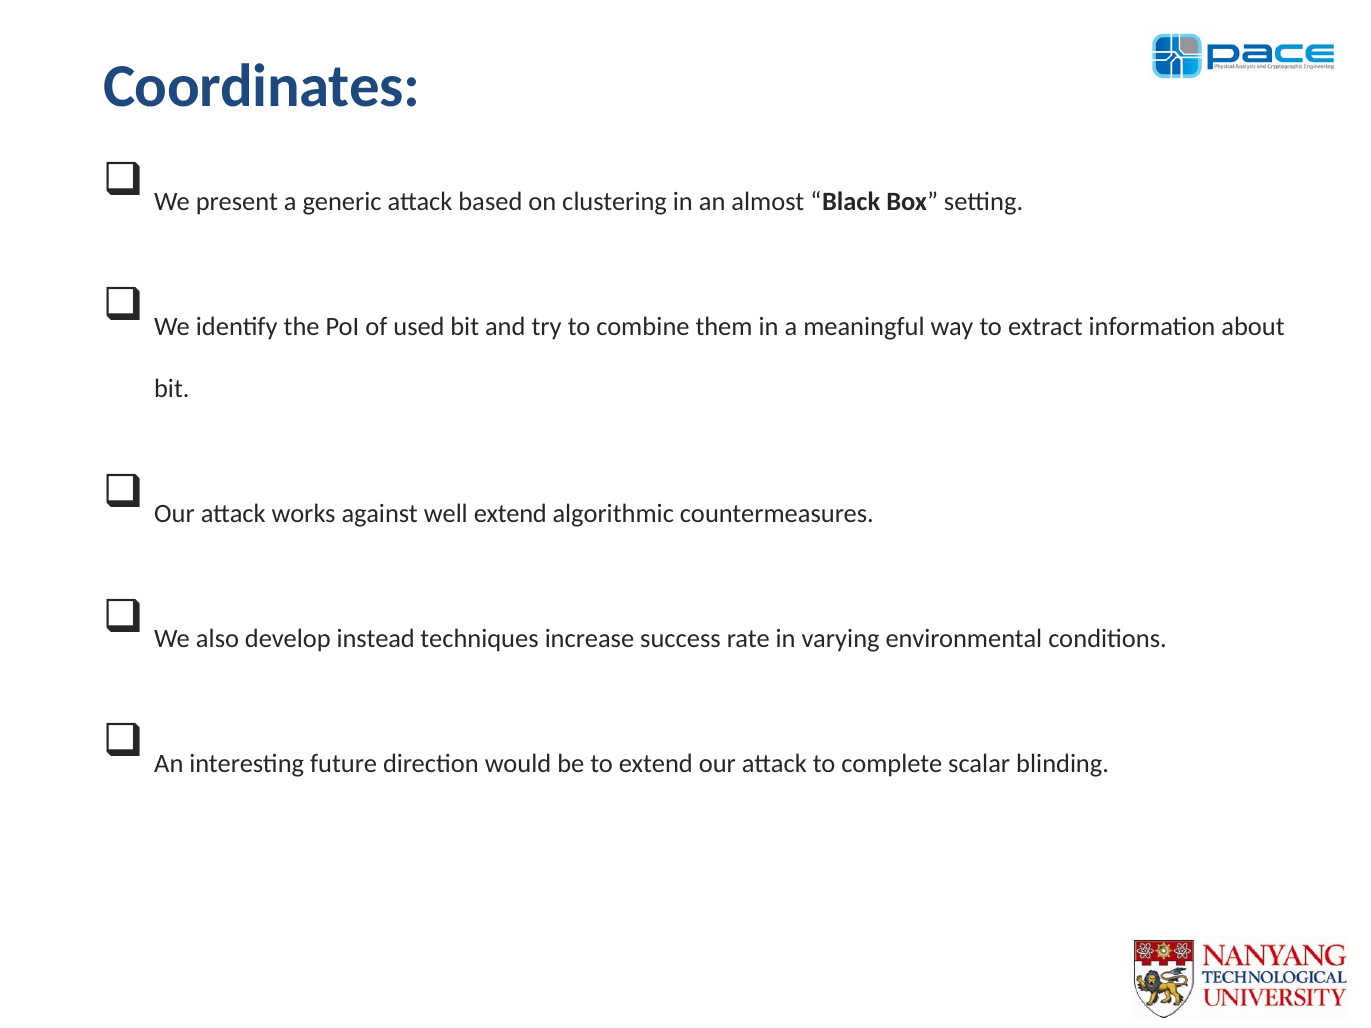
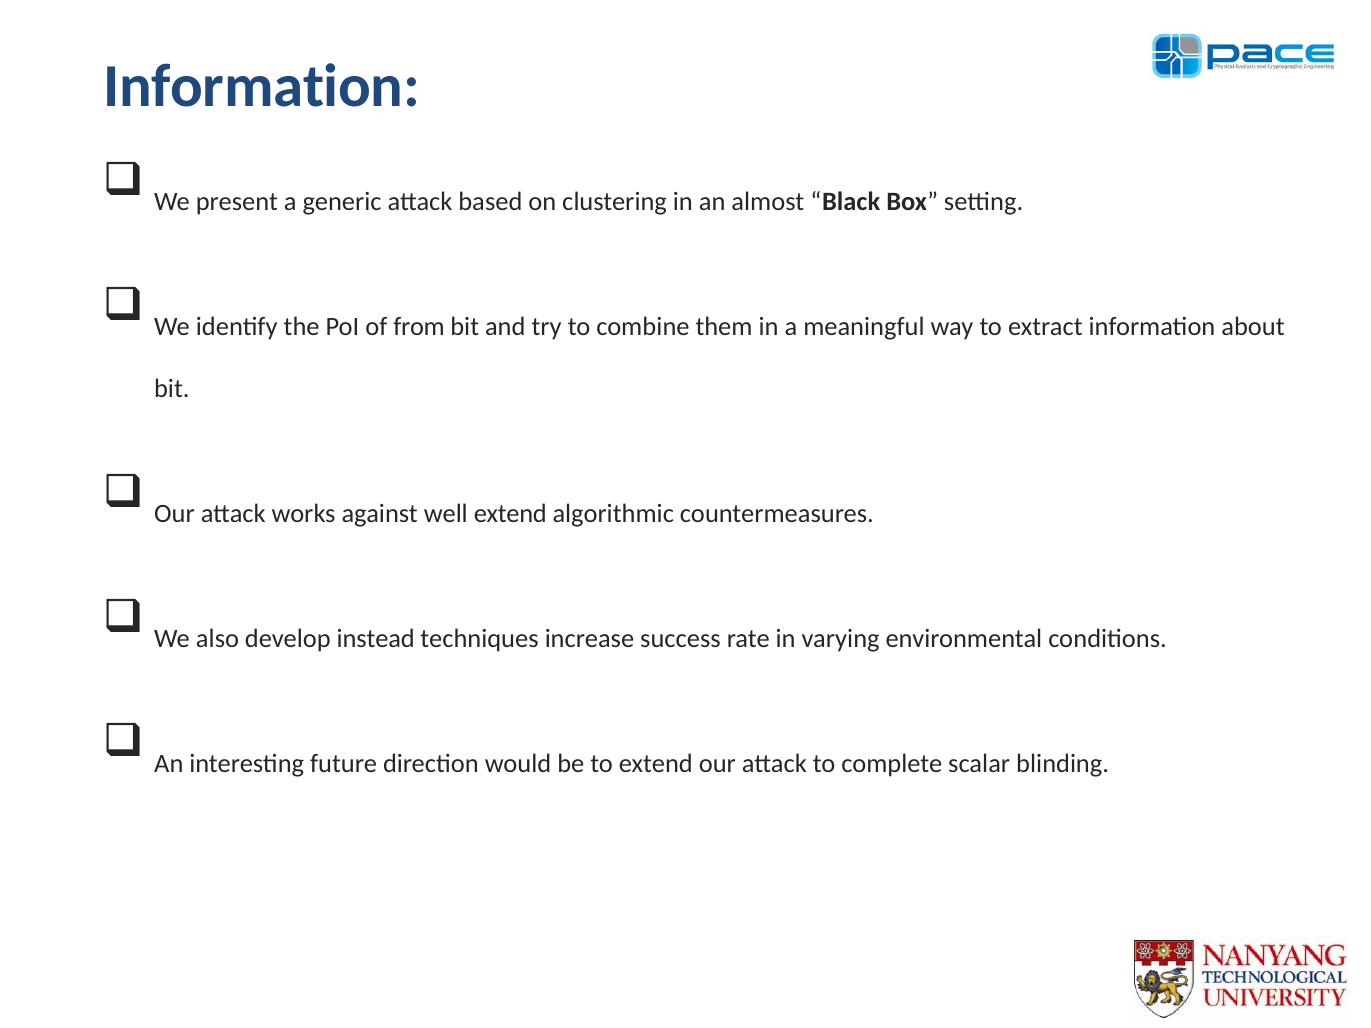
Coordinates at (262, 87): Coordinates -> Information
used: used -> from
